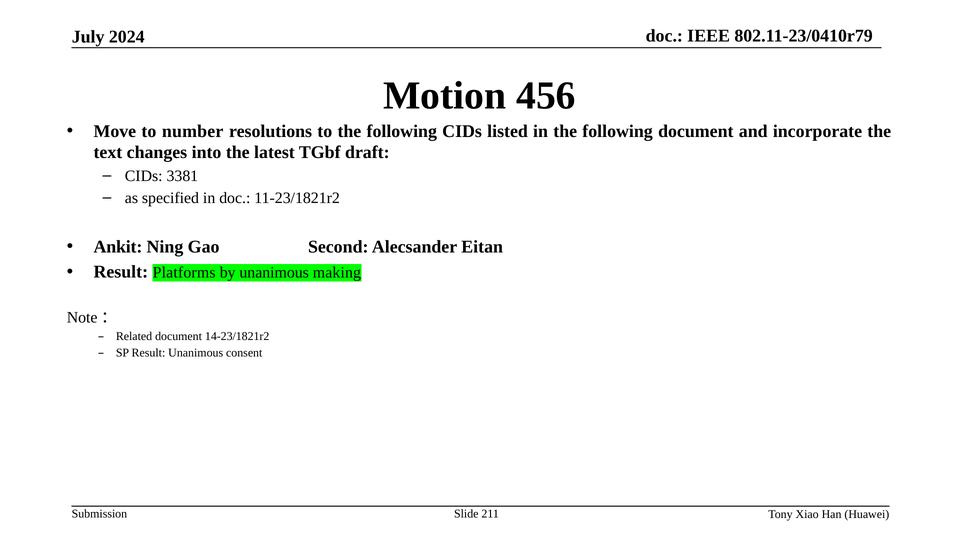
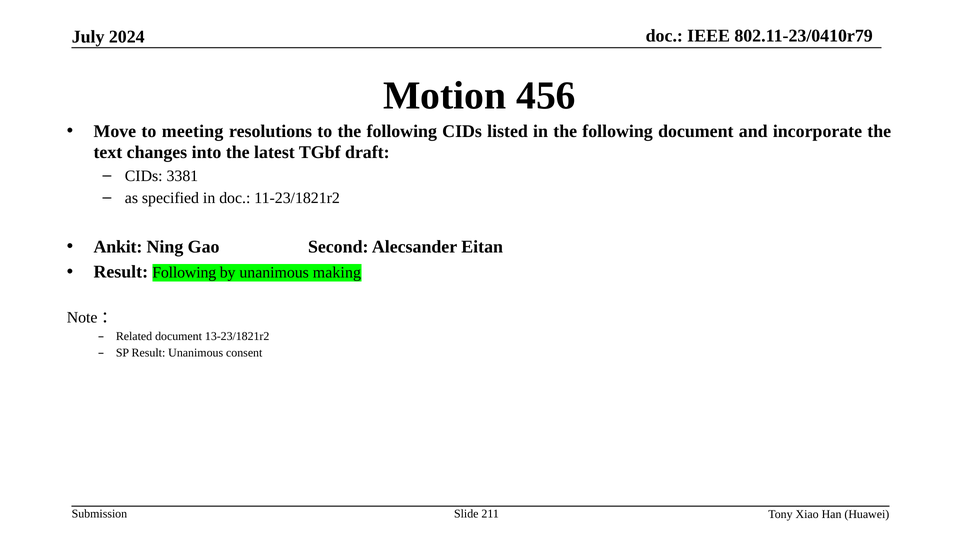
number: number -> meeting
Result Platforms: Platforms -> Following
14-23/1821r2: 14-23/1821r2 -> 13-23/1821r2
